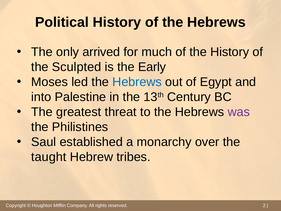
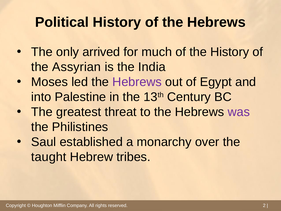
Sculpted: Sculpted -> Assyrian
Early: Early -> India
Hebrews at (137, 82) colour: blue -> purple
